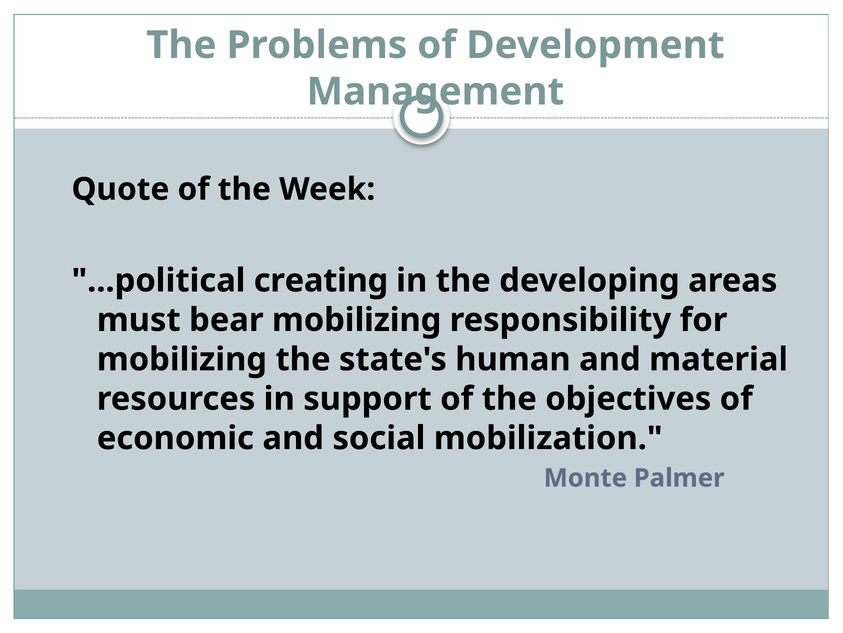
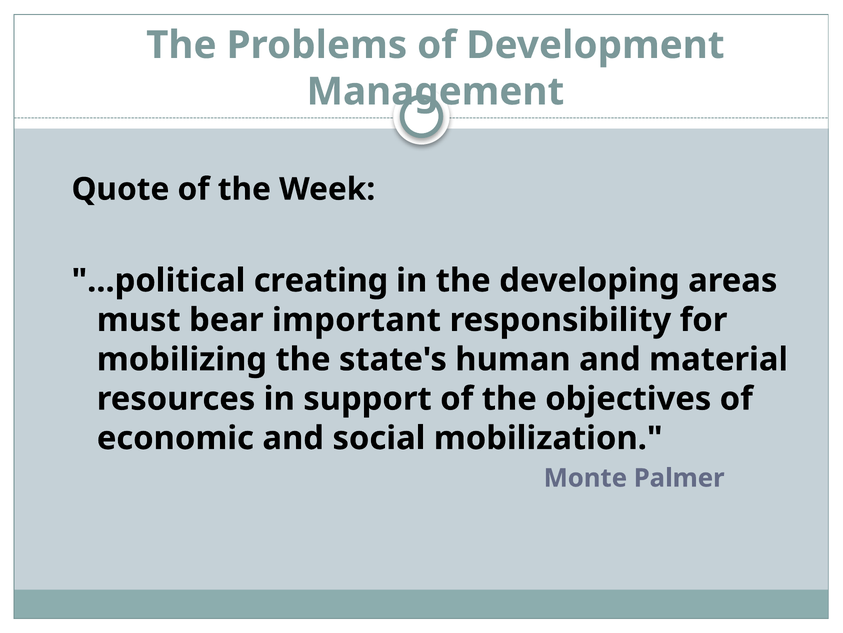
bear mobilizing: mobilizing -> important
